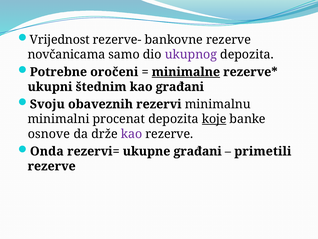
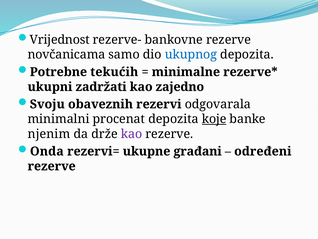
ukupnog colour: purple -> blue
oročeni: oročeni -> tekućih
minimalne underline: present -> none
štednim: štednim -> zadržati
kao građani: građani -> zajedno
minimalnu: minimalnu -> odgovarala
osnove: osnove -> njenim
primetili: primetili -> određeni
